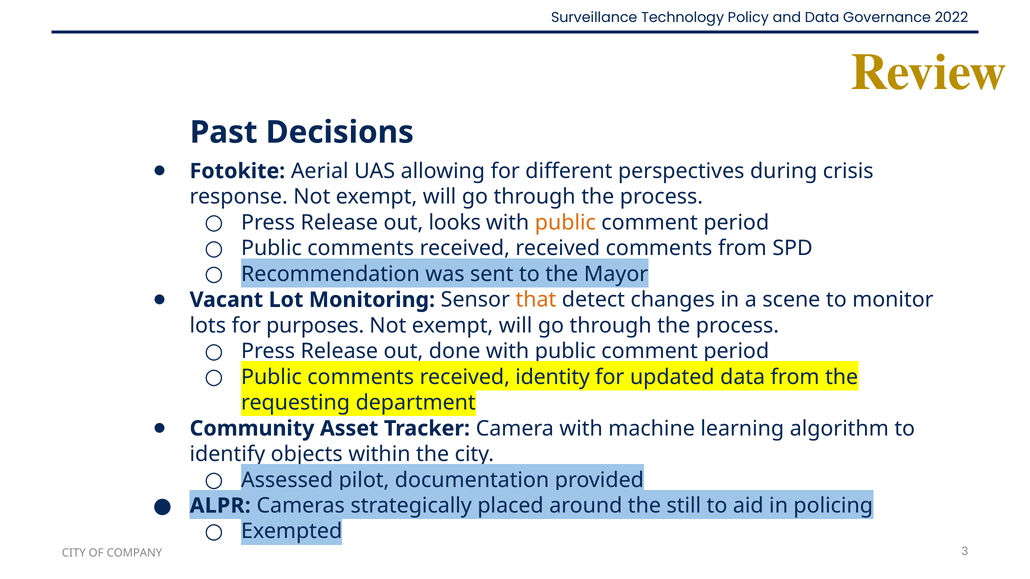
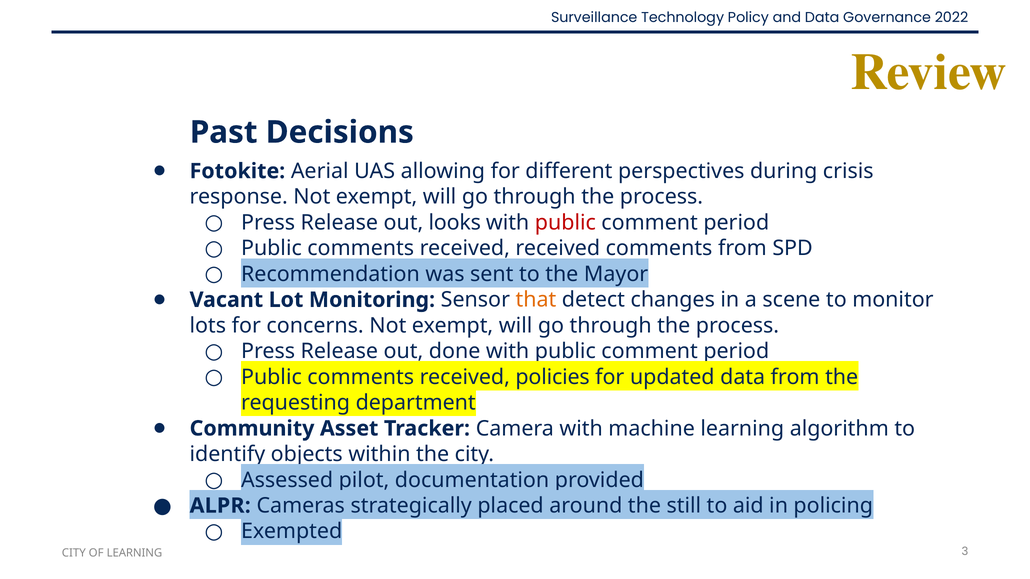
public at (565, 223) colour: orange -> red
purposes: purposes -> concerns
identity: identity -> policies
OF COMPANY: COMPANY -> LEARNING
